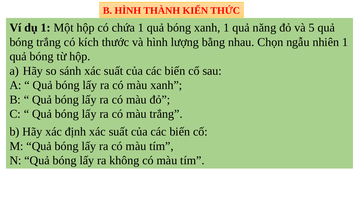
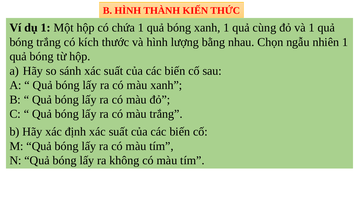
năng: năng -> cùng
và 5: 5 -> 1
